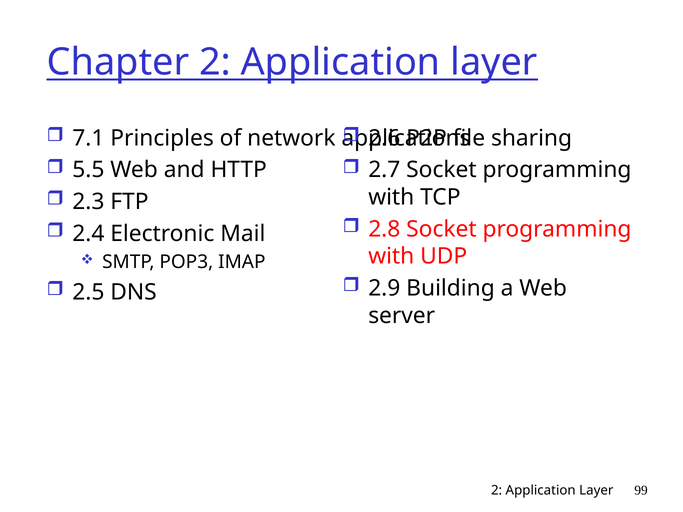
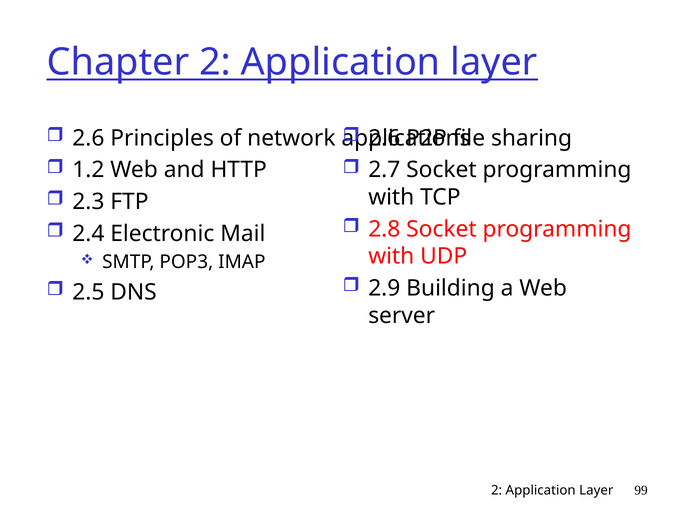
7.1 at (88, 138): 7.1 -> 2.6
5.5: 5.5 -> 1.2
